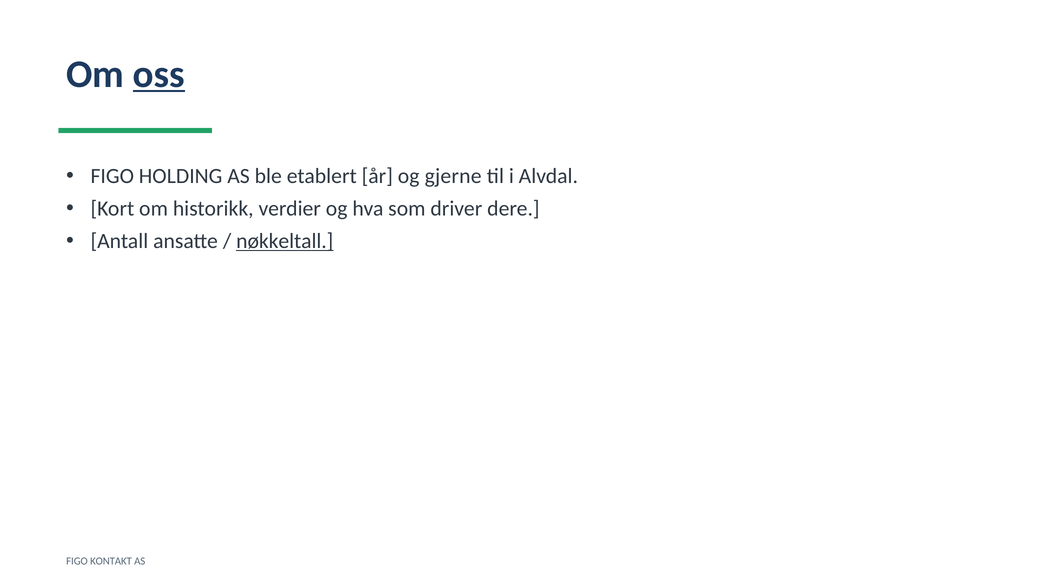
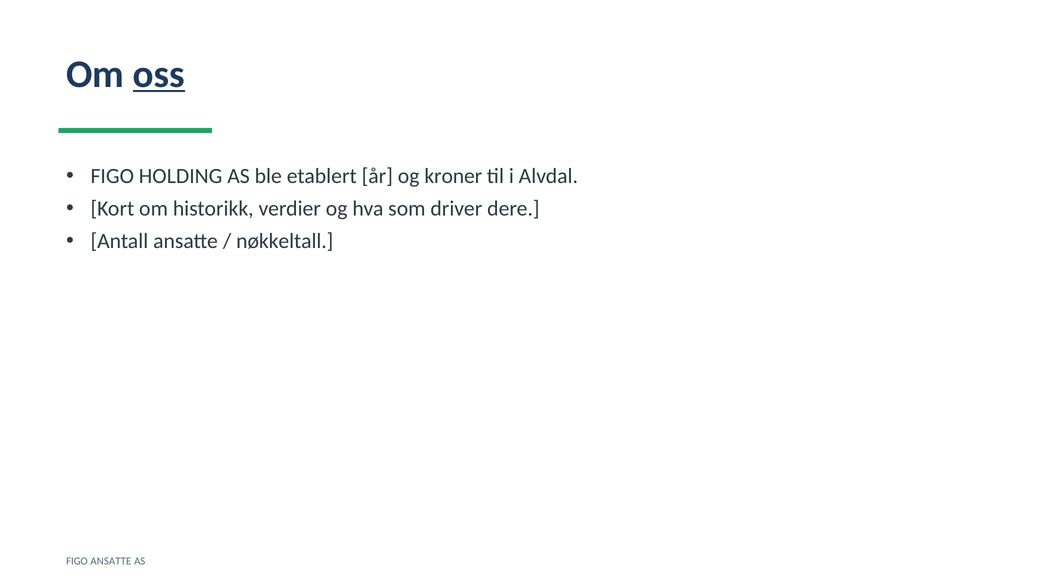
gjerne: gjerne -> kroner
nøkkeltall underline: present -> none
FIGO KONTAKT: KONTAKT -> ANSATTE
